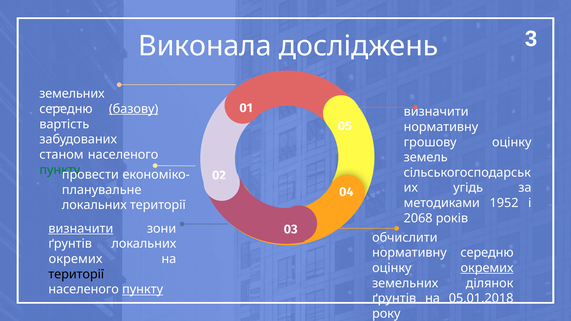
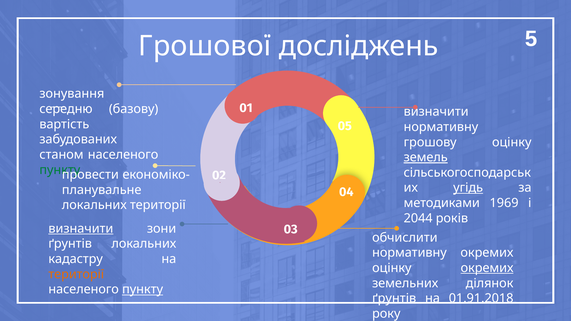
Виконала: Виконала -> Грошової
3: 3 -> 5
земельних at (72, 94): земельних -> зонування
базову underline: present -> none
земель underline: none -> present
угідь underline: none -> present
1952: 1952 -> 1969
2068: 2068 -> 2044
нормативну середню: середню -> окремих
окремих at (76, 259): окремих -> кадастру
території at (76, 274) colour: black -> orange
05.01.2018: 05.01.2018 -> 01.91.2018
